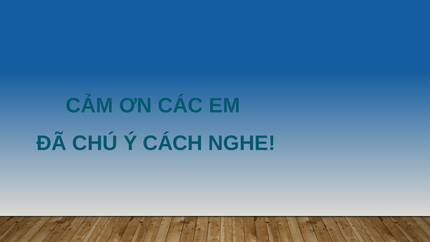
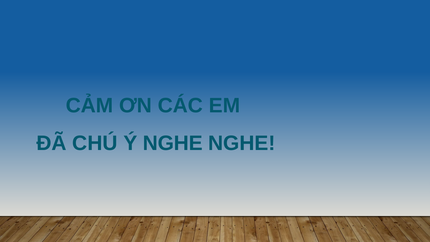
Ý CÁCH: CÁCH -> NGHE
